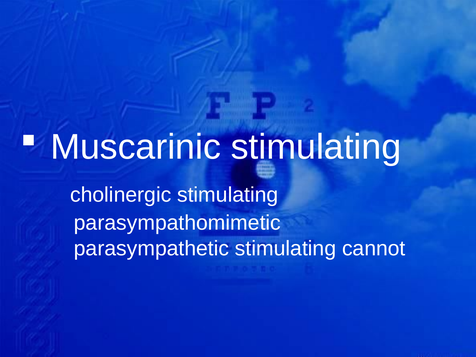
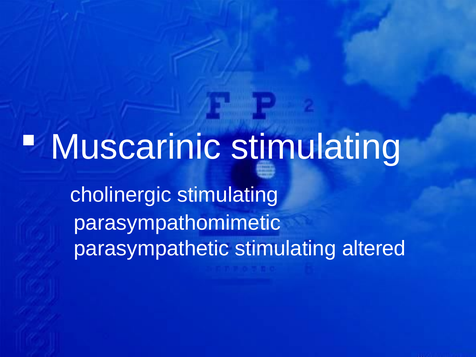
cannot: cannot -> altered
